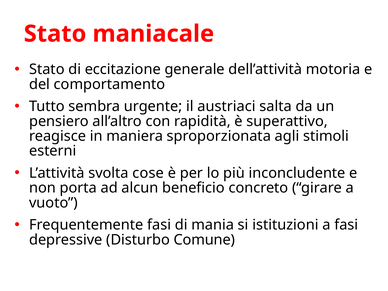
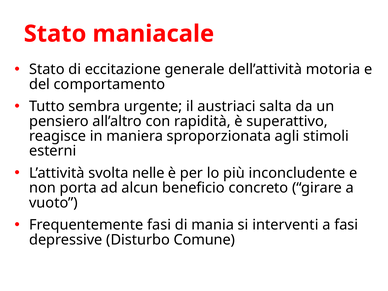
cose: cose -> nelle
istituzioni: istituzioni -> interventi
